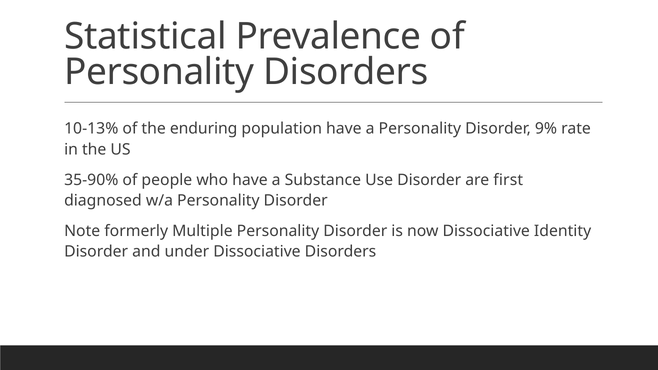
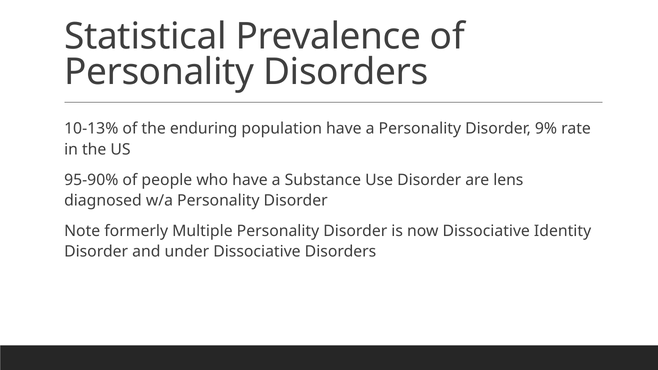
35-90%: 35-90% -> 95-90%
first: first -> lens
